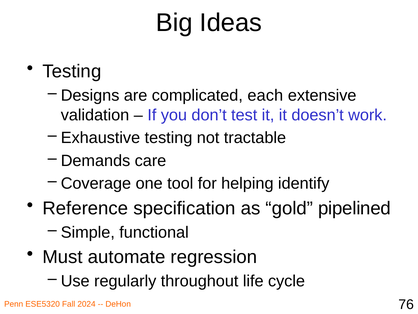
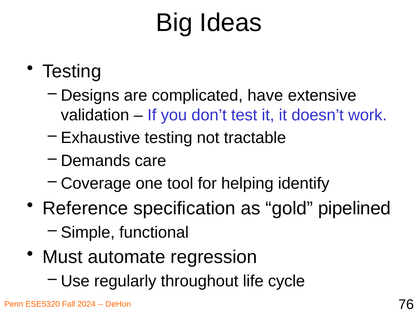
each: each -> have
